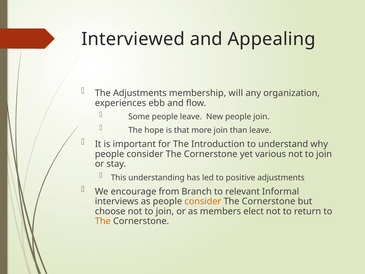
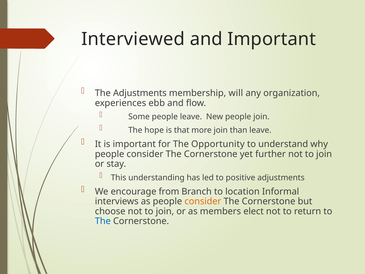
and Appealing: Appealing -> Important
Introduction: Introduction -> Opportunity
various: various -> further
relevant: relevant -> location
The at (103, 221) colour: orange -> blue
